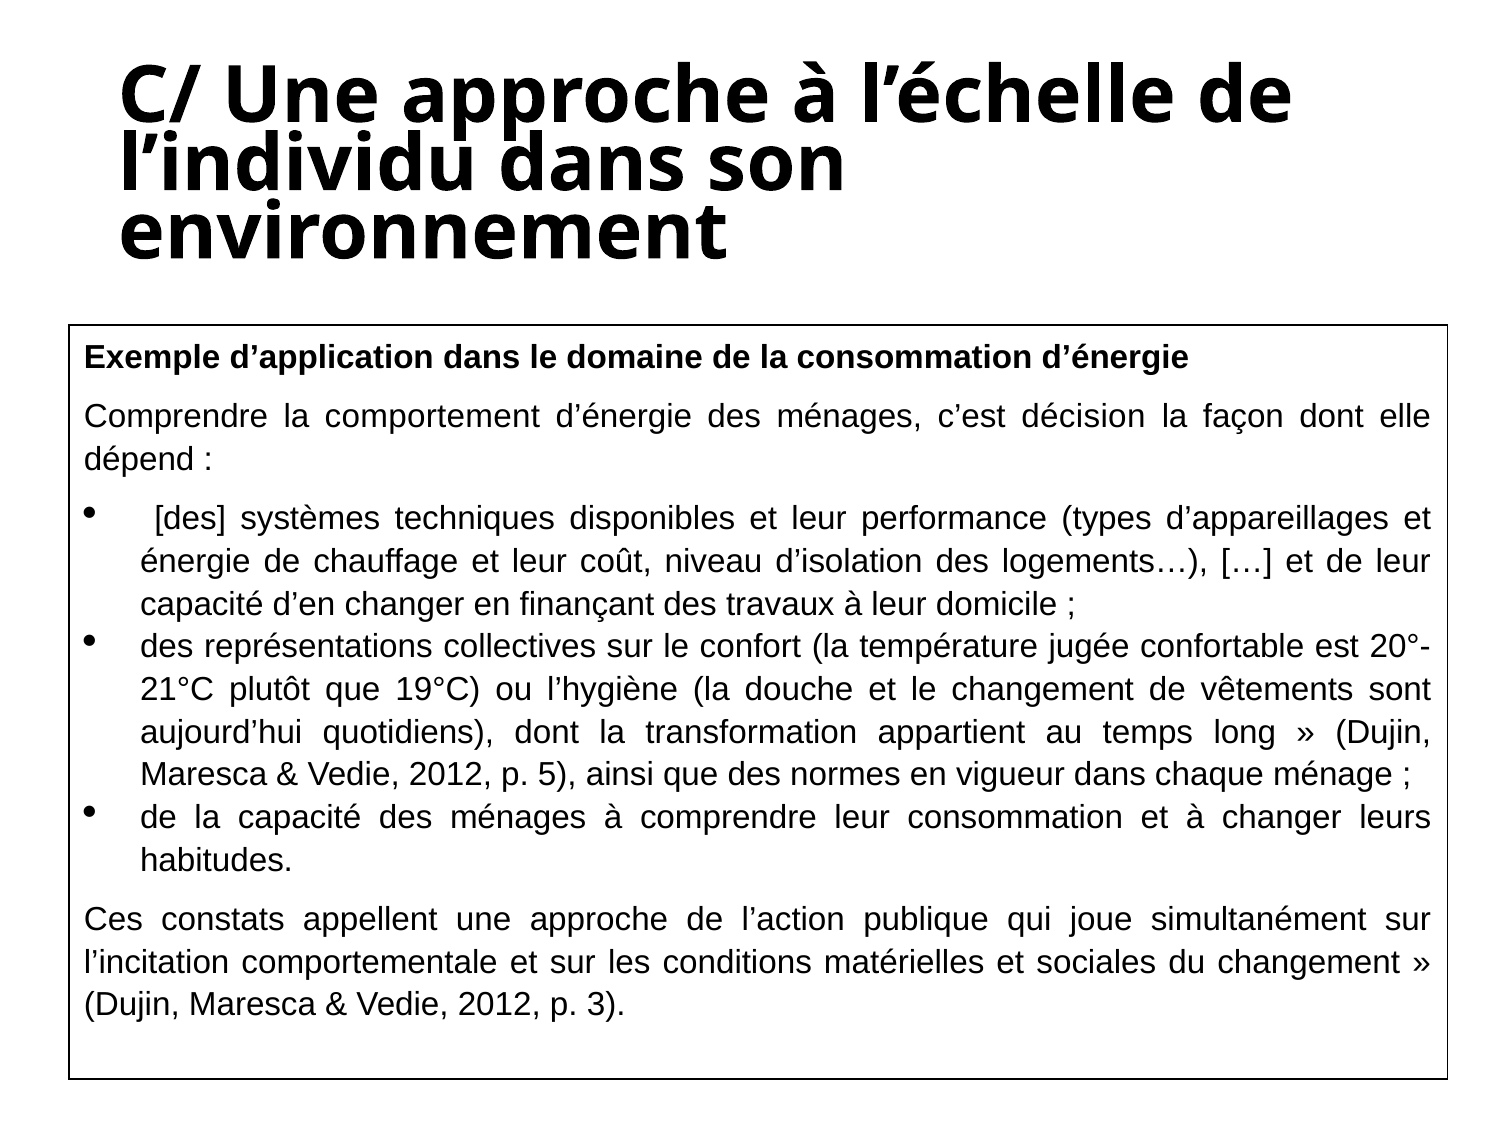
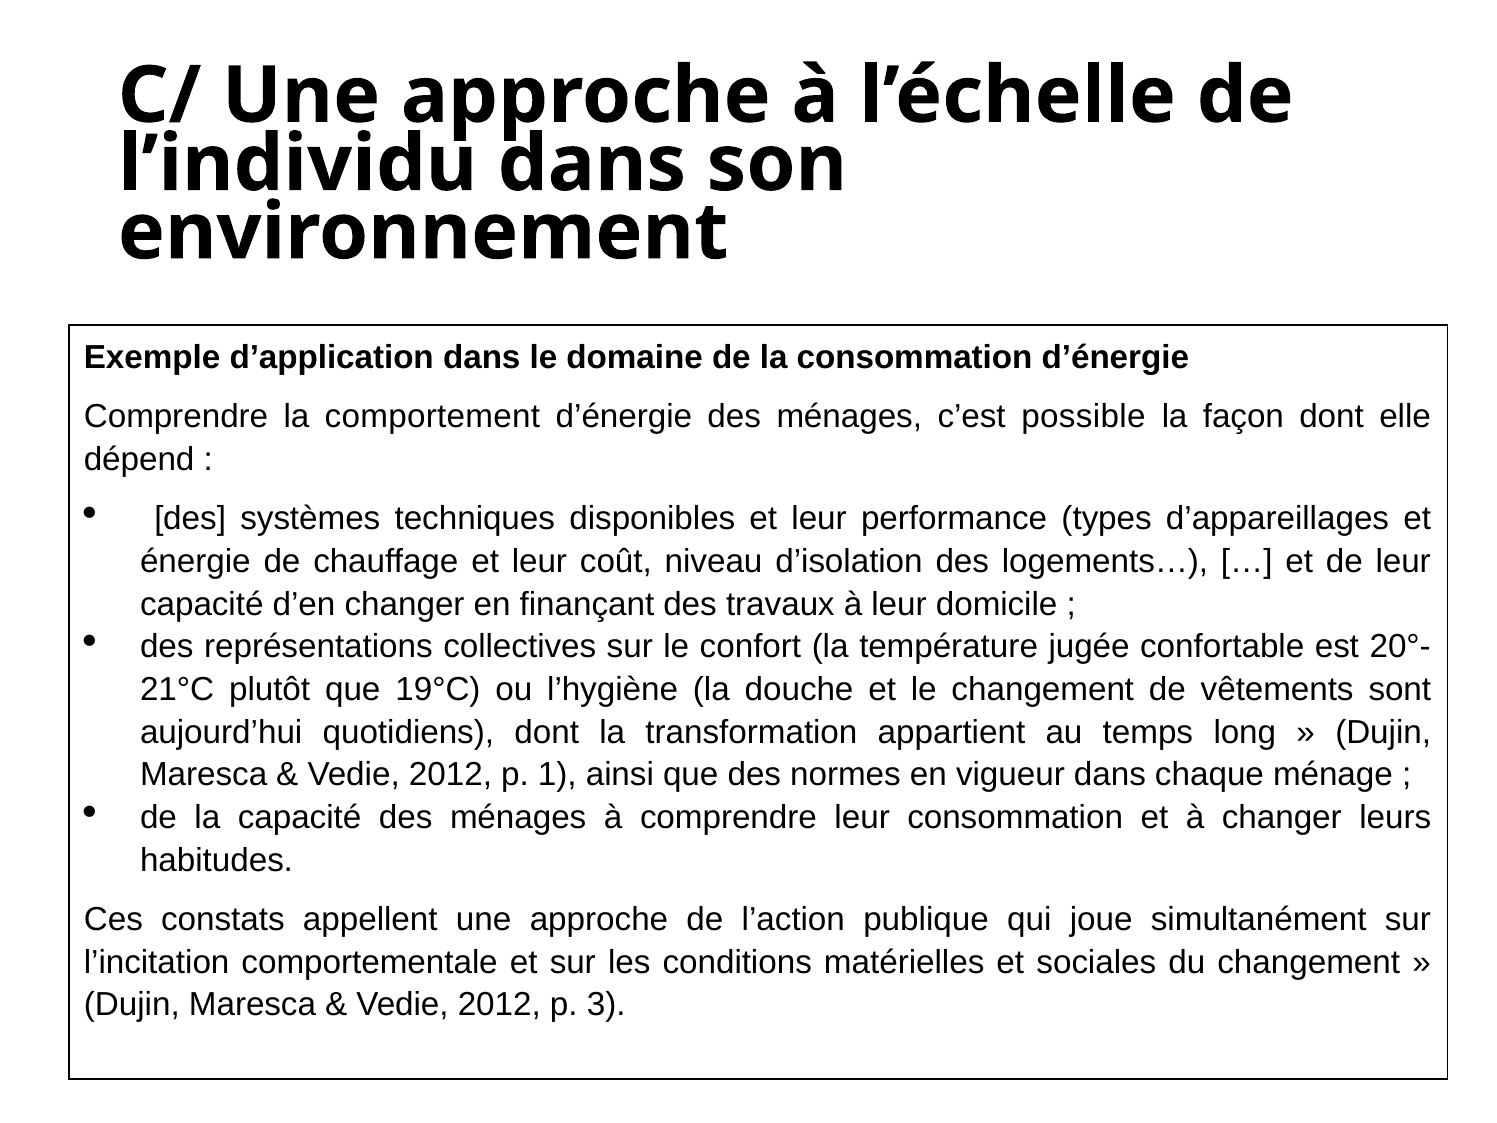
décision: décision -> possible
5: 5 -> 1
